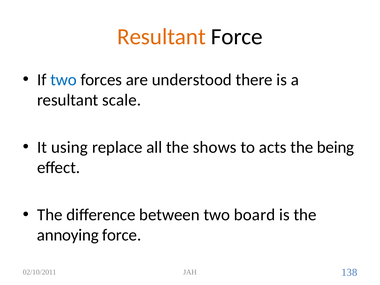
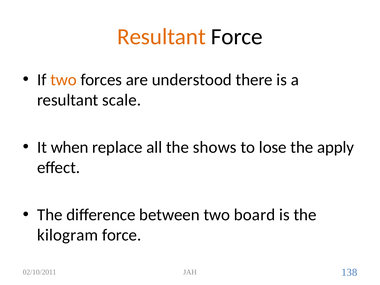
two at (64, 80) colour: blue -> orange
using: using -> when
acts: acts -> lose
being: being -> apply
annoying: annoying -> kilogram
